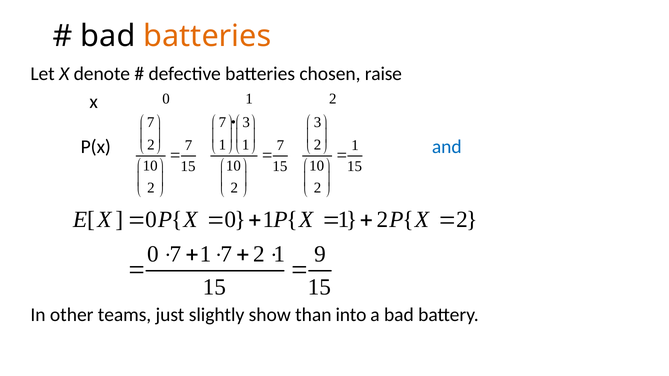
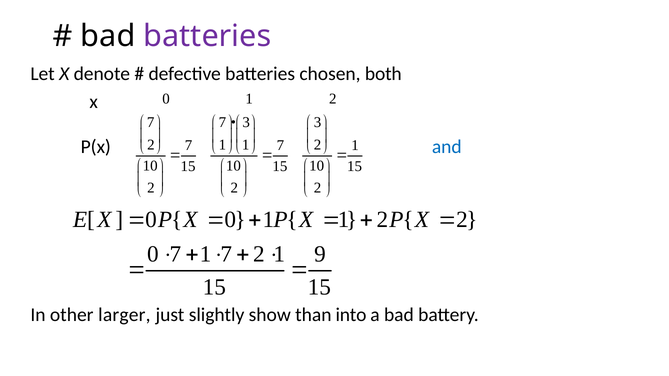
batteries at (207, 36) colour: orange -> purple
raise: raise -> both
teams: teams -> larger
